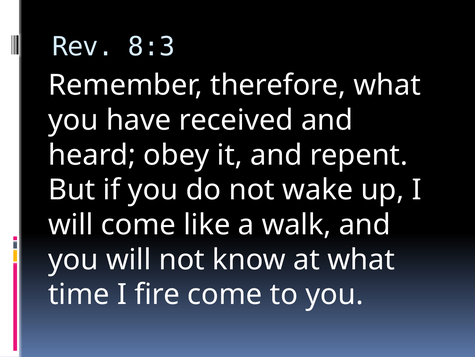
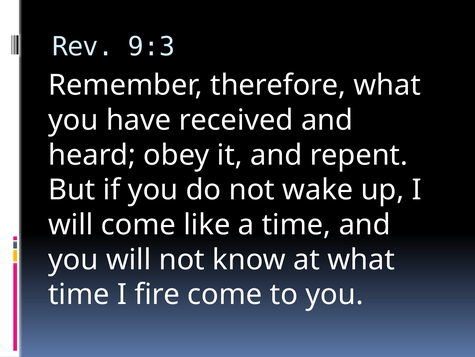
8:3: 8:3 -> 9:3
a walk: walk -> time
